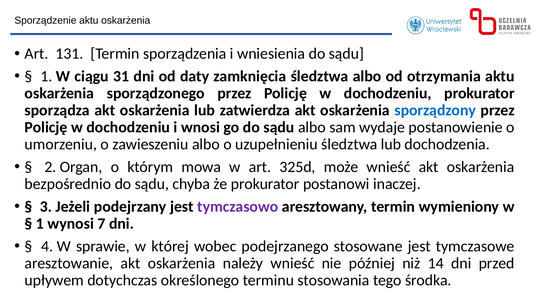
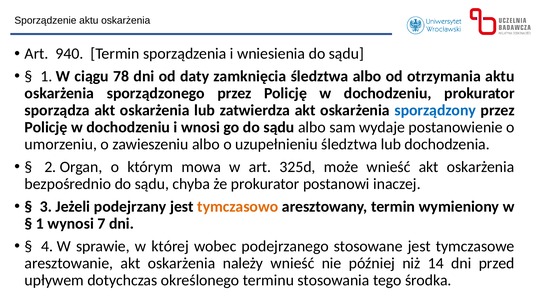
131: 131 -> 940
31: 31 -> 78
tymczasowo colour: purple -> orange
